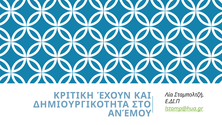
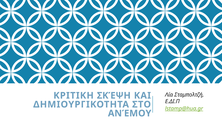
ΈΧΟΥΝ: ΈΧΟΥΝ -> ΣΚΈΨΗ
